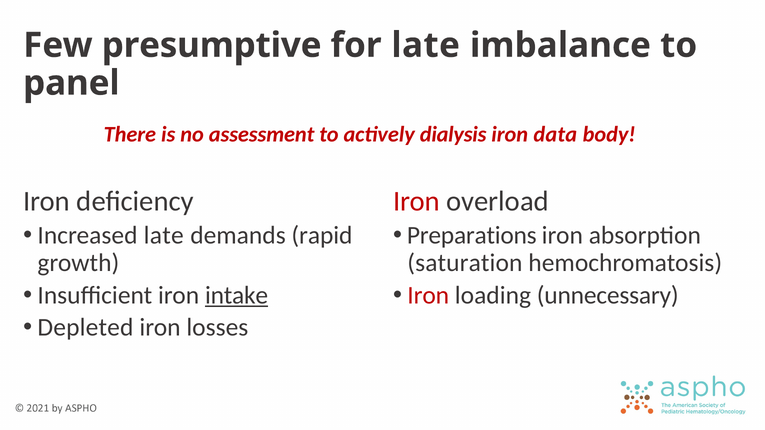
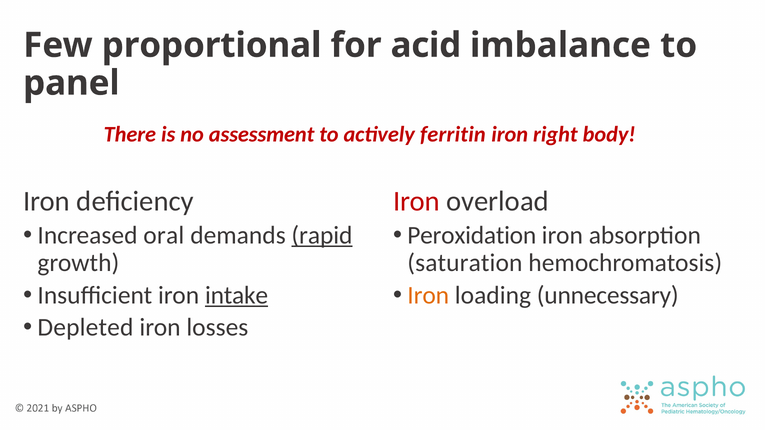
presumptive: presumptive -> proportional
for late: late -> acid
dialysis: dialysis -> ferritin
data: data -> right
Increased late: late -> oral
rapid underline: none -> present
Preparations: Preparations -> Peroxidation
Iron at (428, 295) colour: red -> orange
